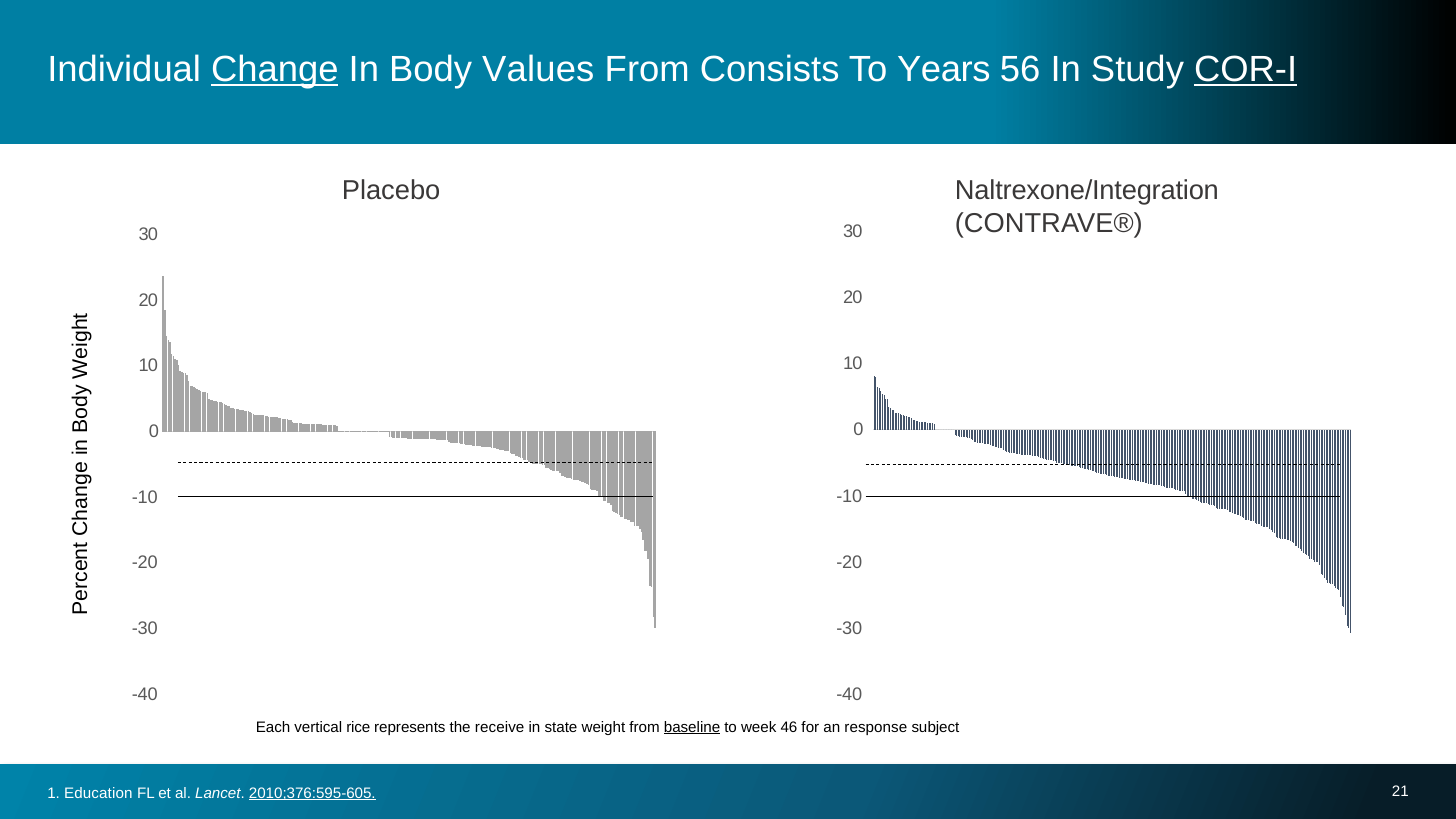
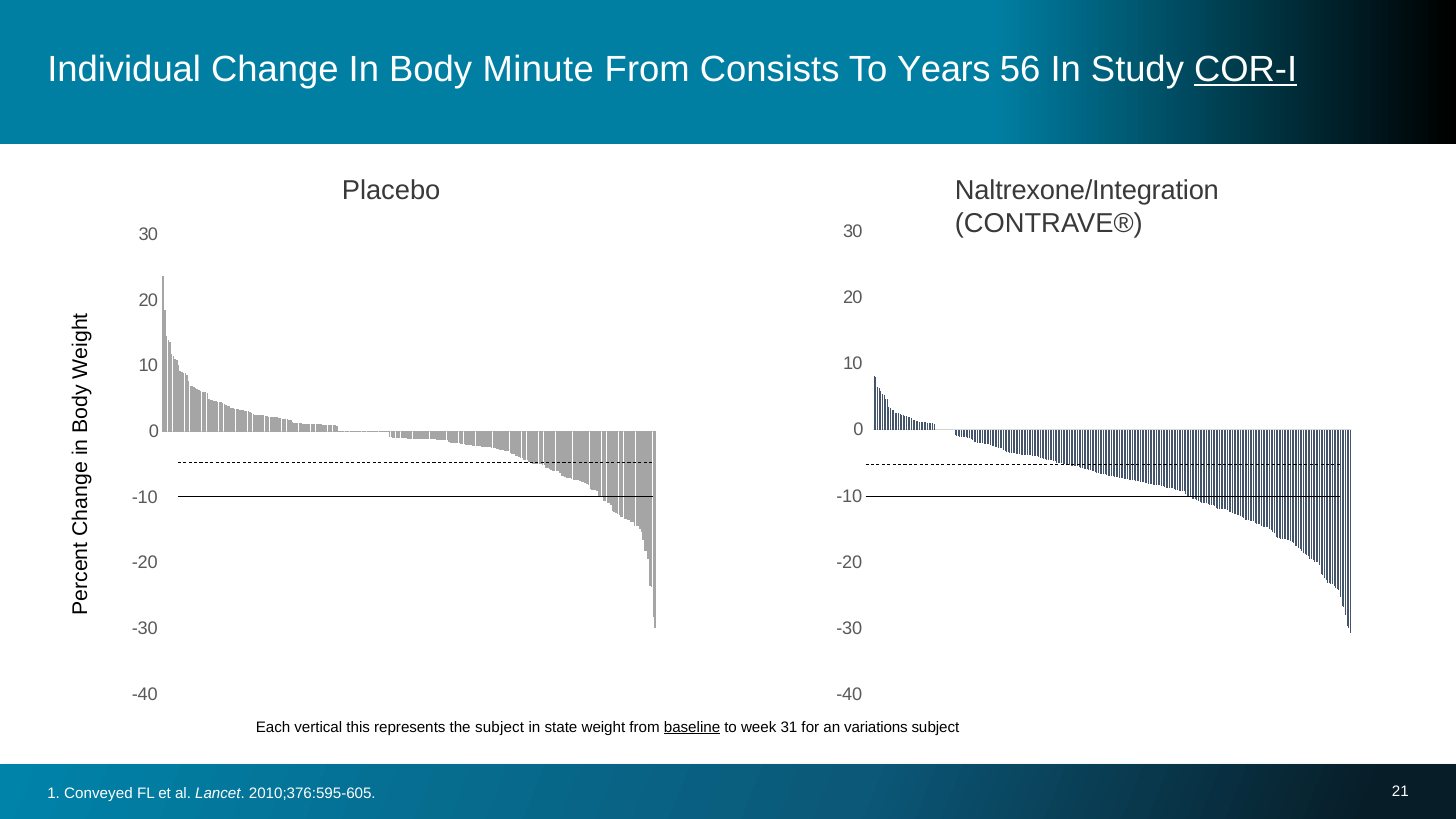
Change underline: present -> none
Values: Values -> Minute
rice: rice -> this
the receive: receive -> subject
46: 46 -> 31
response: response -> variations
Education: Education -> Conveyed
2010;376:595-605 underline: present -> none
